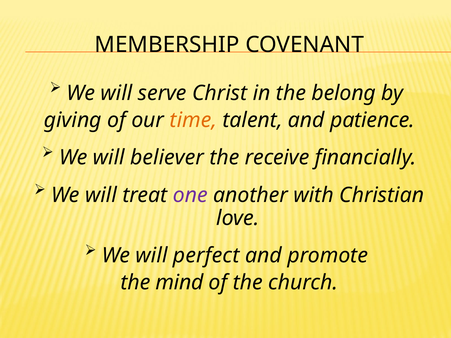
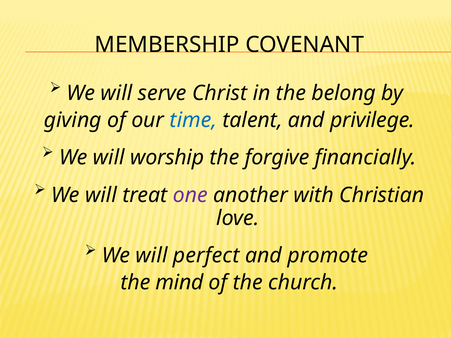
time colour: orange -> blue
patience: patience -> privilege
believer: believer -> worship
receive: receive -> forgive
